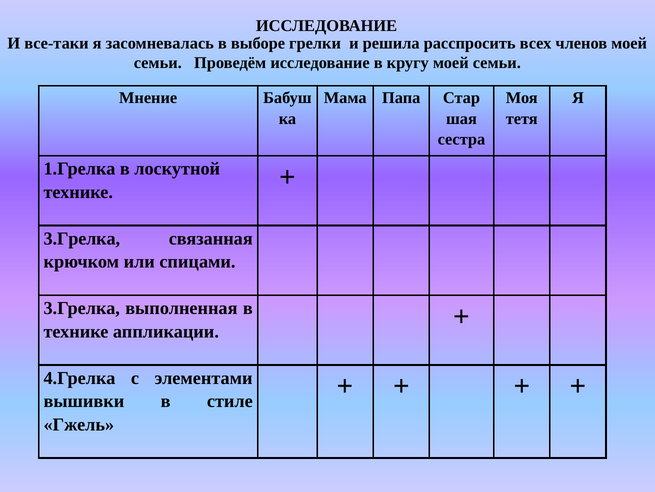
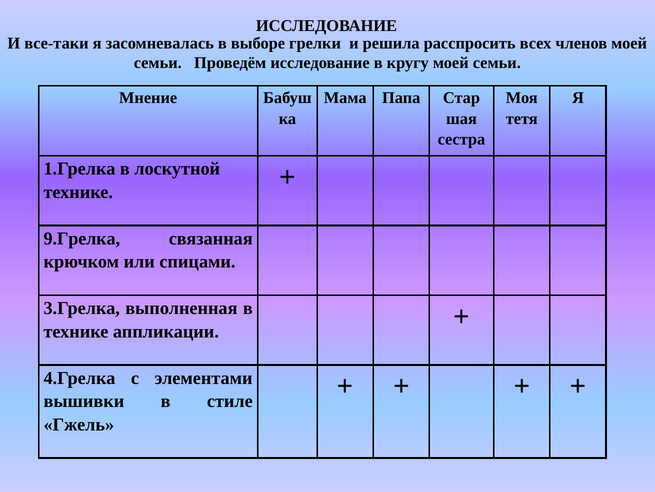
3.Грелка at (82, 238): 3.Грелка -> 9.Грелка
